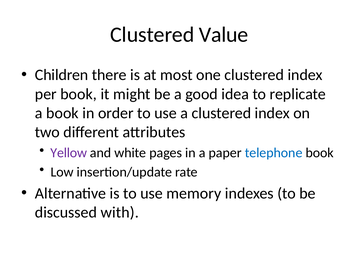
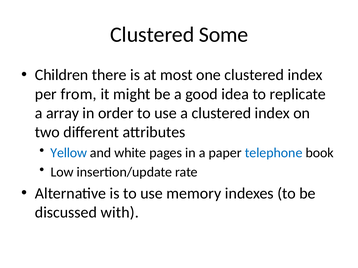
Value: Value -> Some
per book: book -> from
a book: book -> array
Yellow colour: purple -> blue
